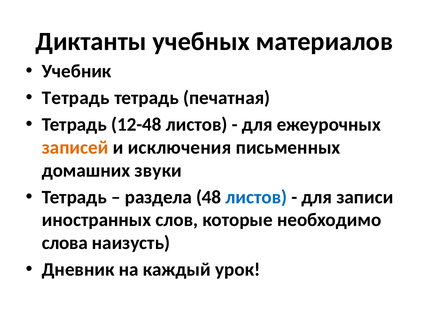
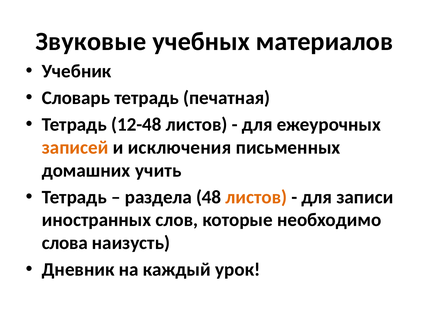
Диктанты: Диктанты -> Звуковые
Тетрадь at (76, 98): Тетрадь -> Словарь
звуки: звуки -> учить
листов at (256, 197) colour: blue -> orange
